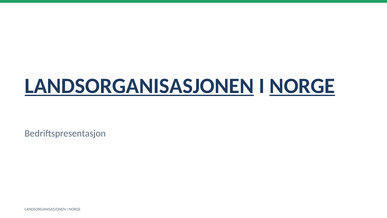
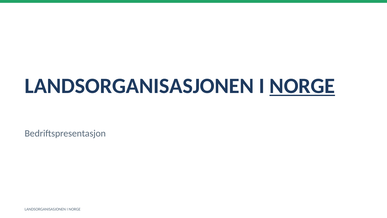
LANDSORGANISASJONEN at (139, 86) underline: present -> none
